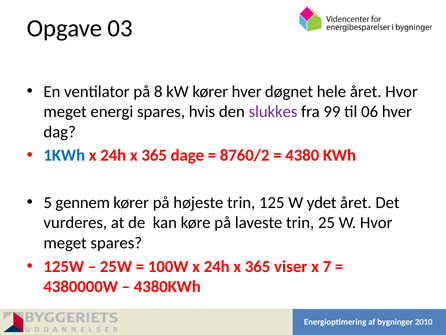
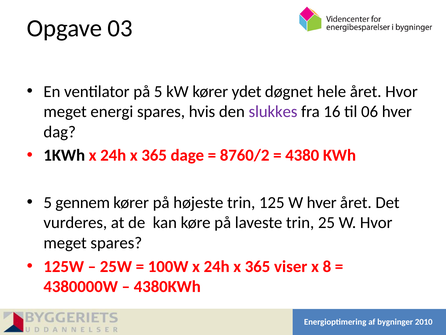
på 8: 8 -> 5
kører hver: hver -> ydet
99: 99 -> 16
1KWh colour: blue -> black
W ydet: ydet -> hver
7: 7 -> 8
